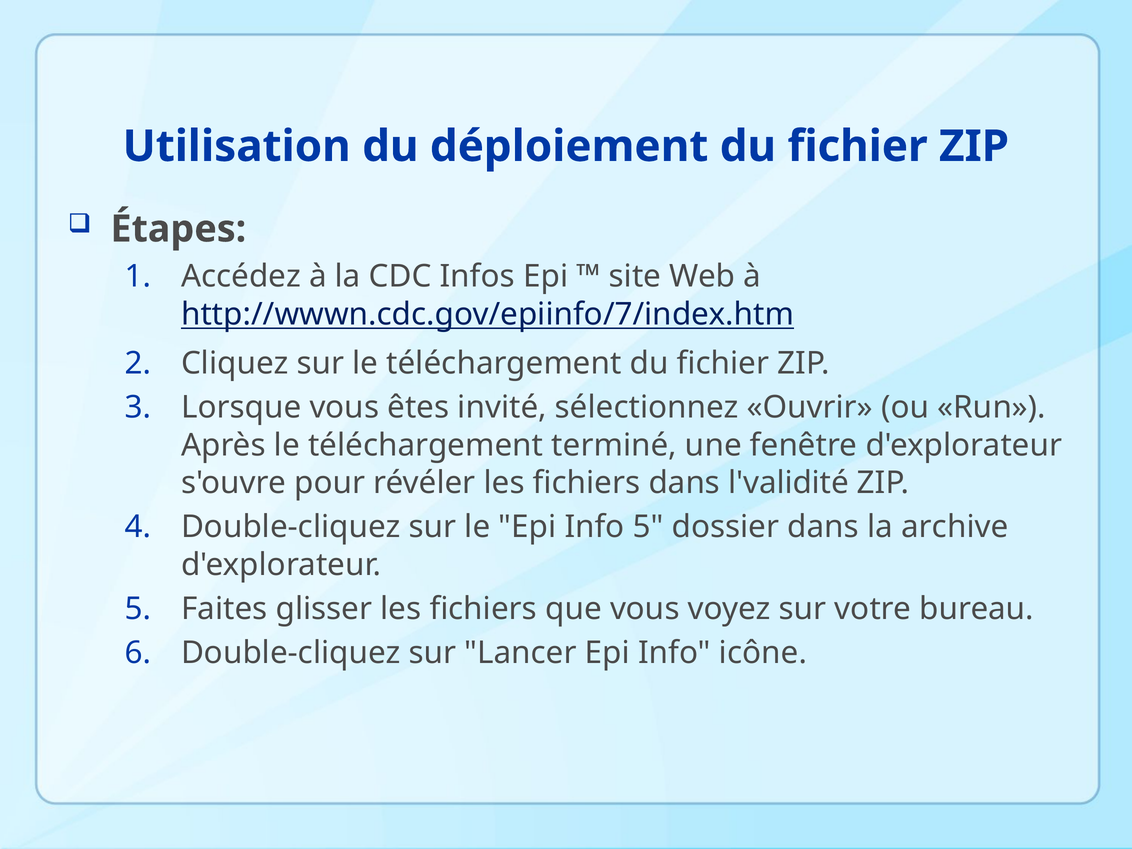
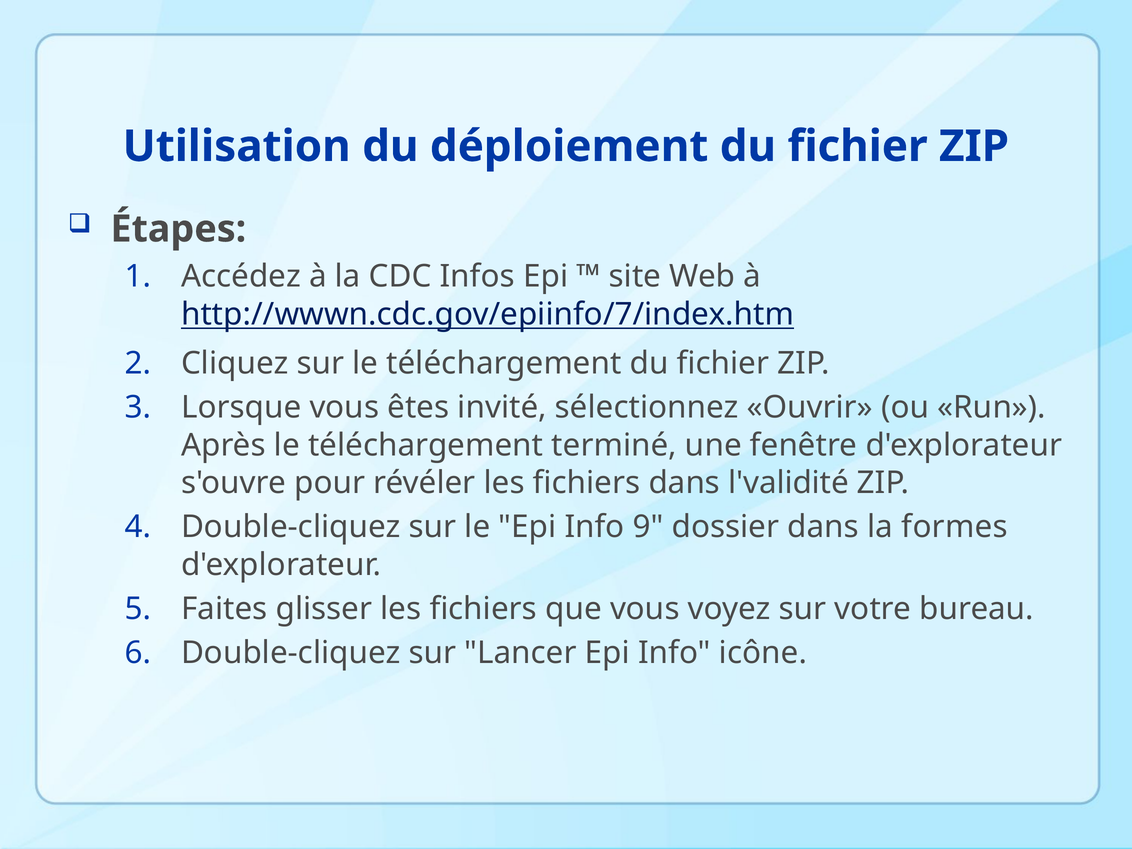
Info 5: 5 -> 9
archive: archive -> formes
